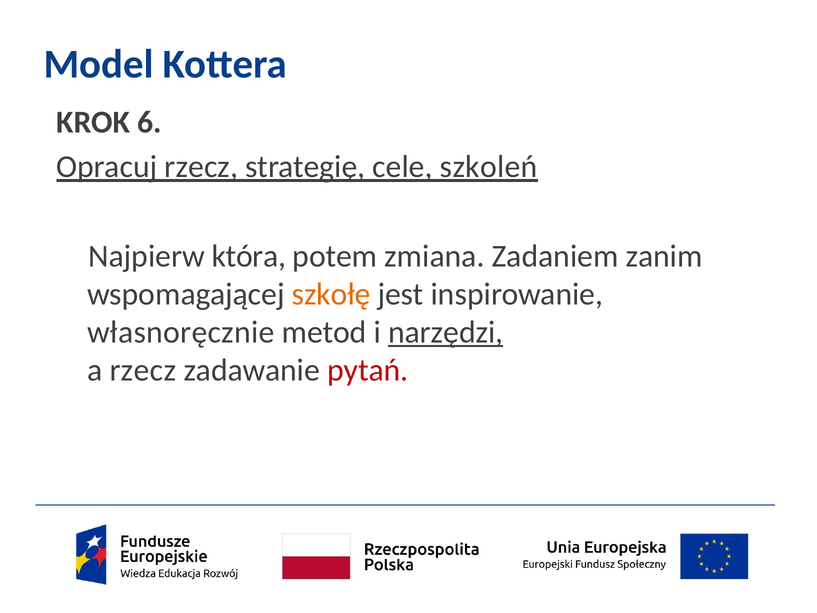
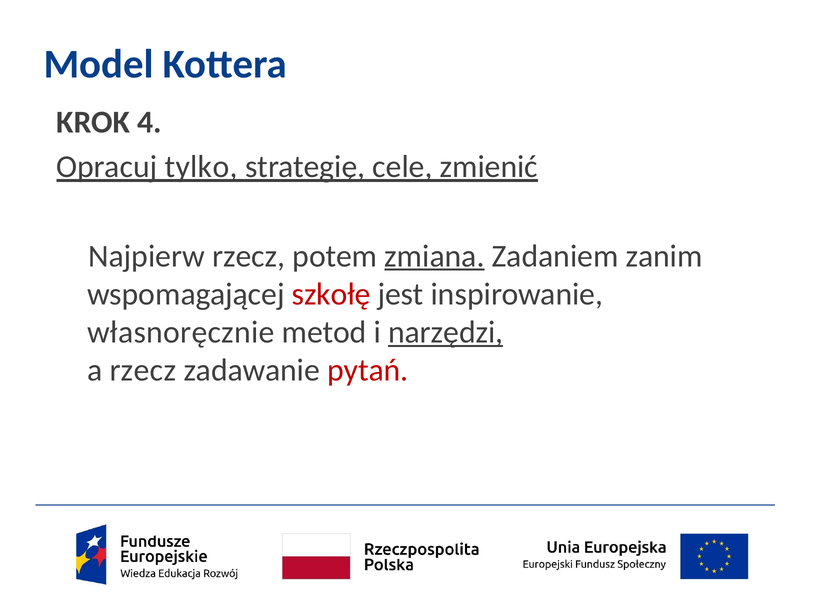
6: 6 -> 4
Opracuj rzecz: rzecz -> tylko
szkoleń: szkoleń -> zmienić
Najpierw która: która -> rzecz
zmiana underline: none -> present
szkołę colour: orange -> red
